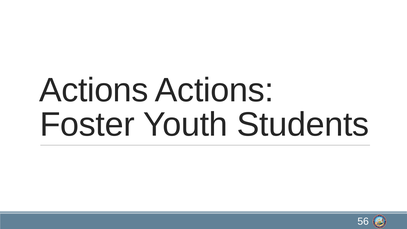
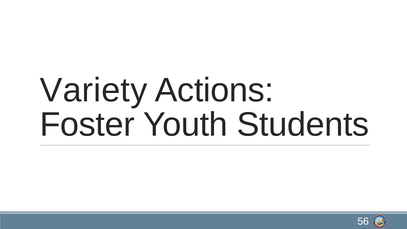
Actions at (94, 90): Actions -> Variety
